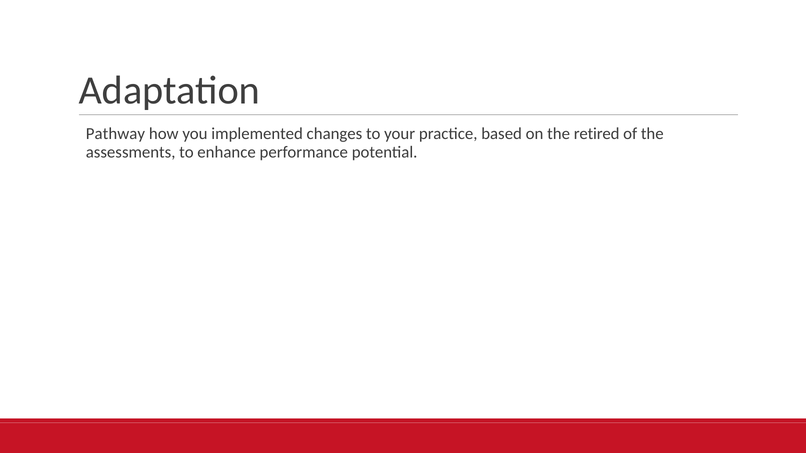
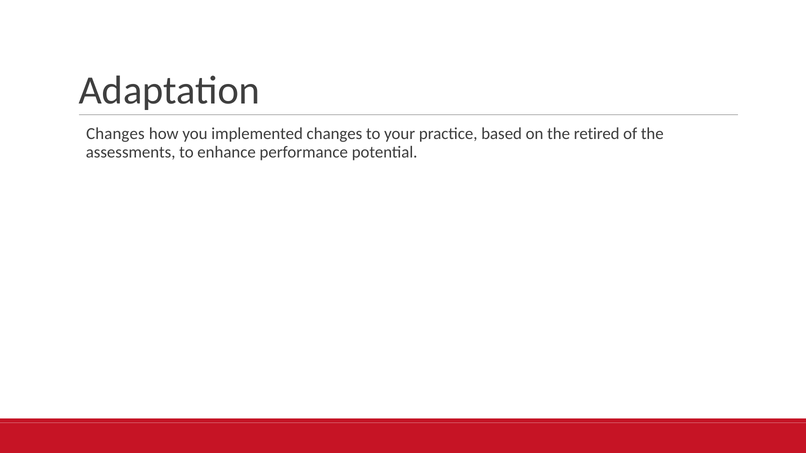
Pathway at (115, 134): Pathway -> Changes
